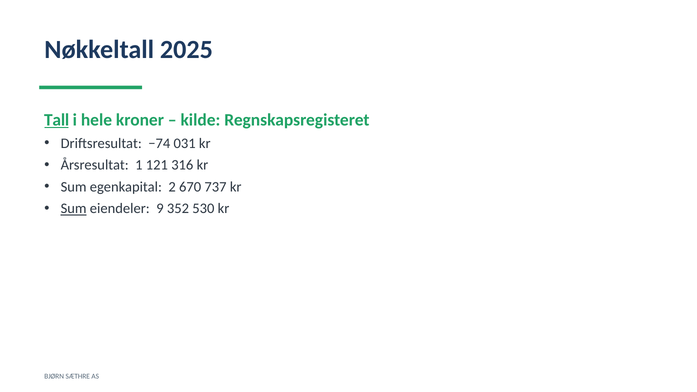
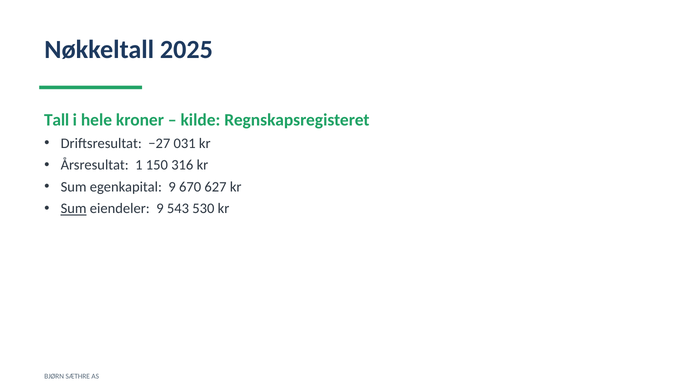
Tall underline: present -> none
−74: −74 -> −27
121: 121 -> 150
egenkapital 2: 2 -> 9
737: 737 -> 627
352: 352 -> 543
